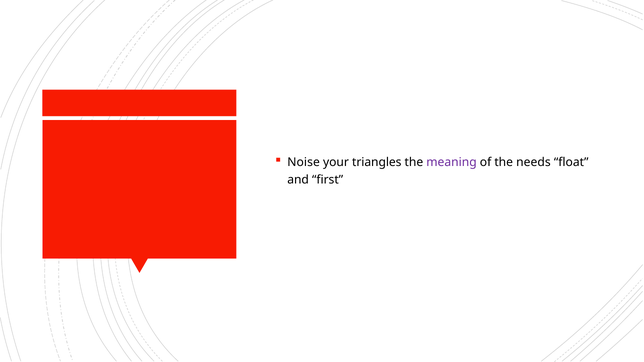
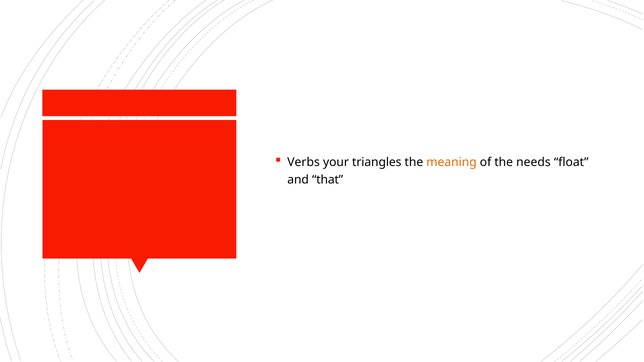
Noise: Noise -> Verbs
meaning colour: purple -> orange
first: first -> that
